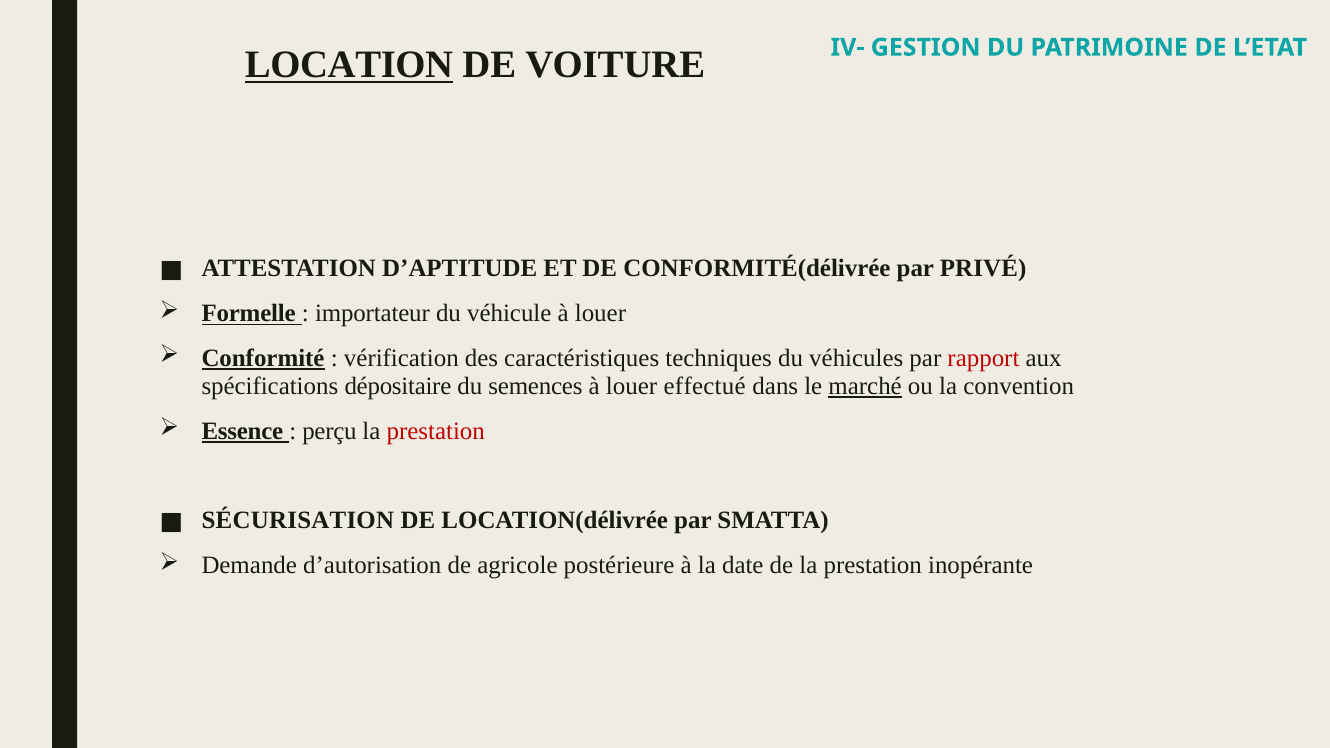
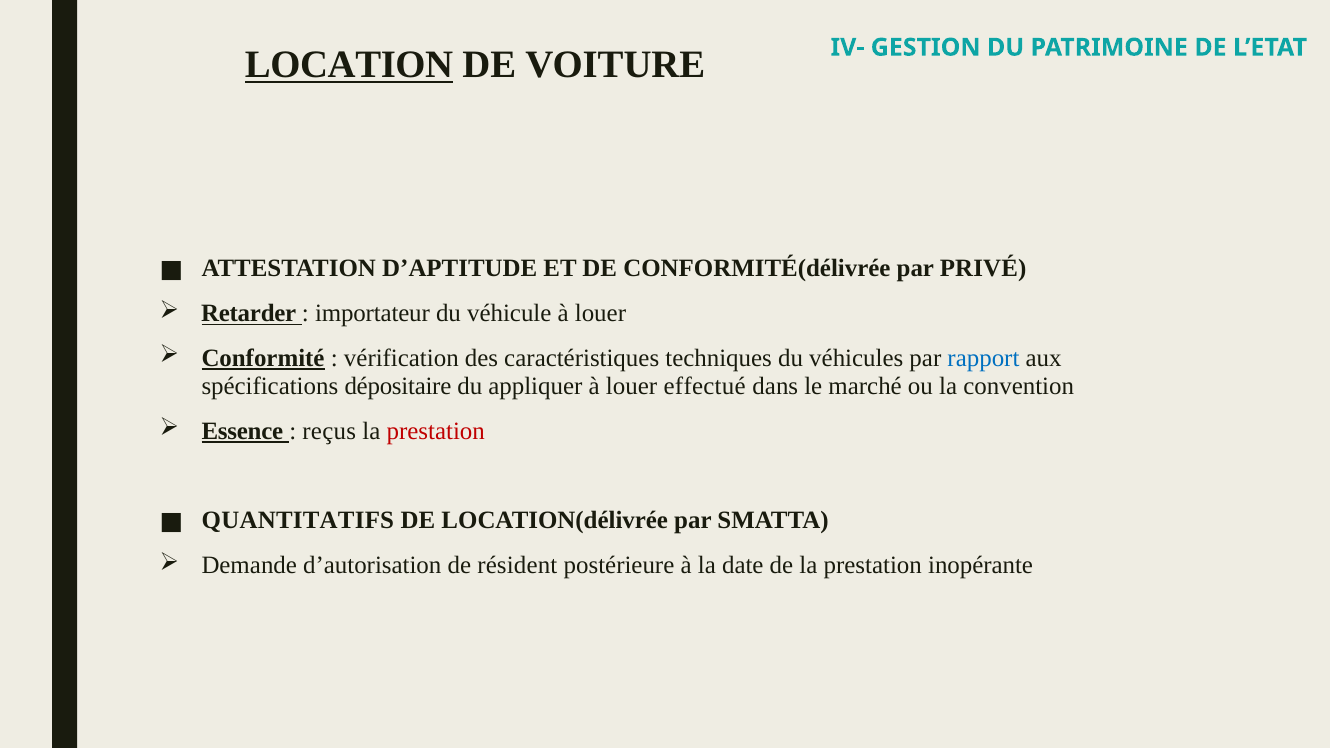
Formelle: Formelle -> Retarder
rapport colour: red -> blue
semences: semences -> appliquer
marché underline: present -> none
perçu: perçu -> reçus
SÉCURISATION: SÉCURISATION -> QUANTITATIFS
agricole: agricole -> résident
